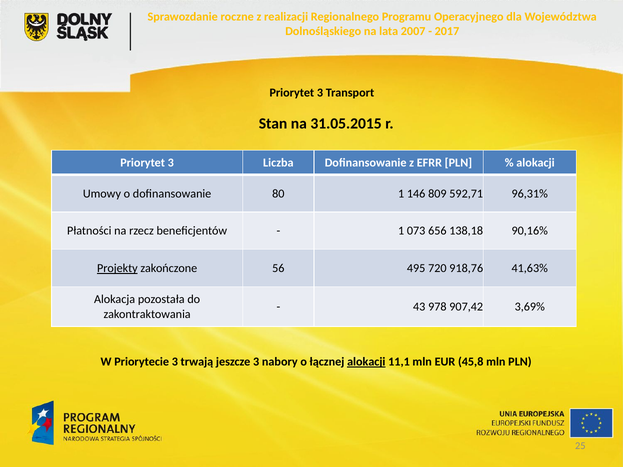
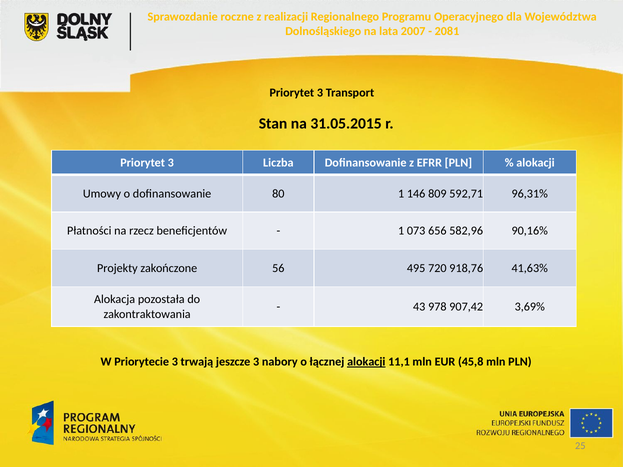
2017: 2017 -> 2081
138,18: 138,18 -> 582,96
Projekty underline: present -> none
